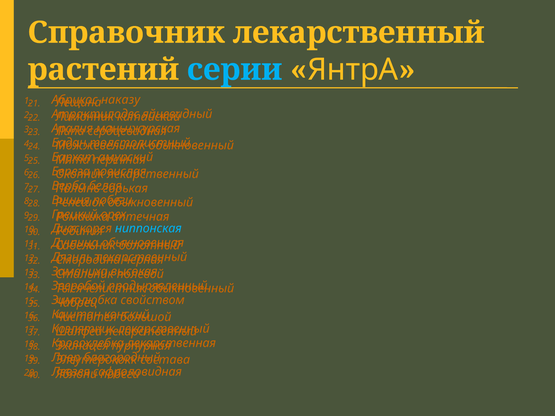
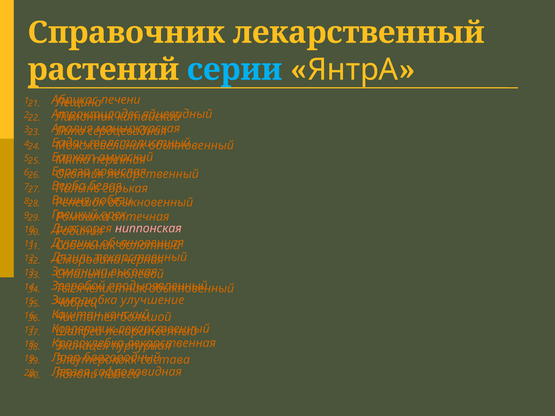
наказу: наказу -> печени
ниппонская colour: light blue -> pink
свойством: свойством -> улучшение
